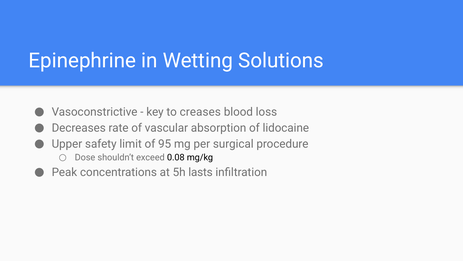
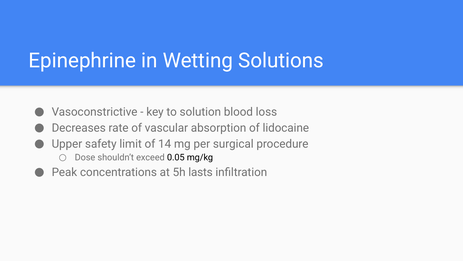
creases: creases -> solution
95: 95 -> 14
0.08: 0.08 -> 0.05
